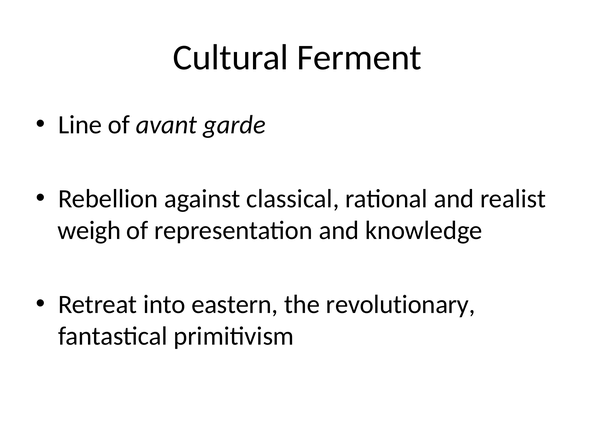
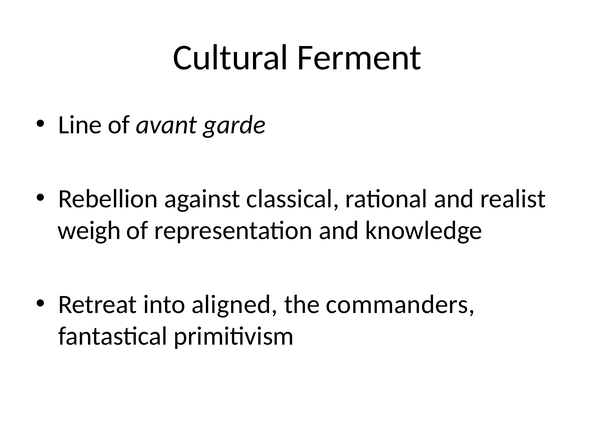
eastern: eastern -> aligned
revolutionary: revolutionary -> commanders
